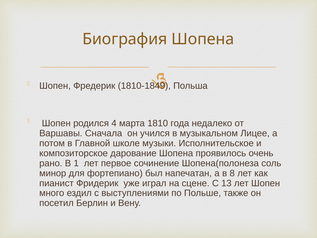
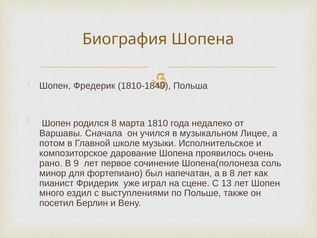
родился 4: 4 -> 8
1: 1 -> 9
